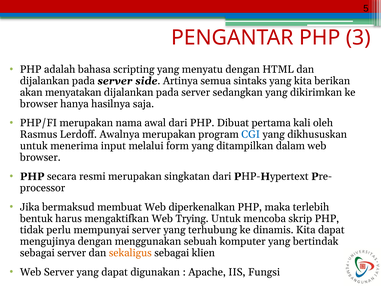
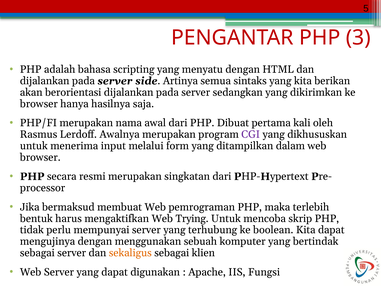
menyatakan: menyatakan -> berorientasi
CGI colour: blue -> purple
diperkenalkan: diperkenalkan -> pemrograman
dinamis: dinamis -> boolean
